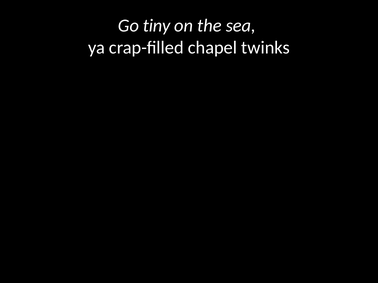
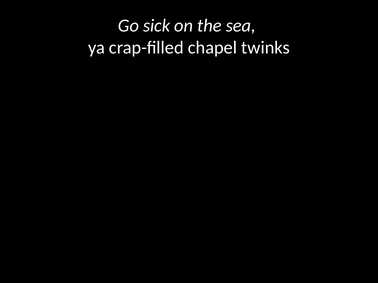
tiny: tiny -> sick
